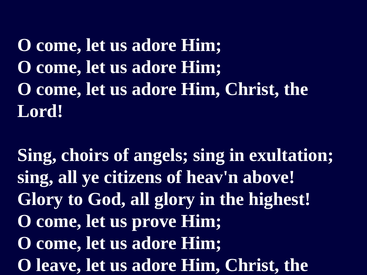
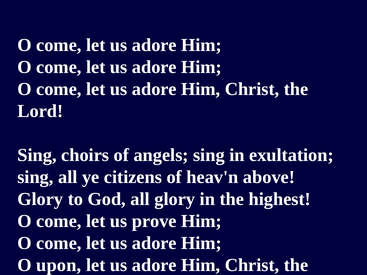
leave: leave -> upon
